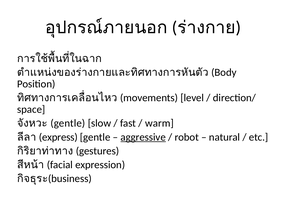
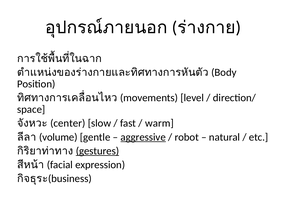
gentle at (68, 124): gentle -> center
express: express -> volume
gestures underline: none -> present
